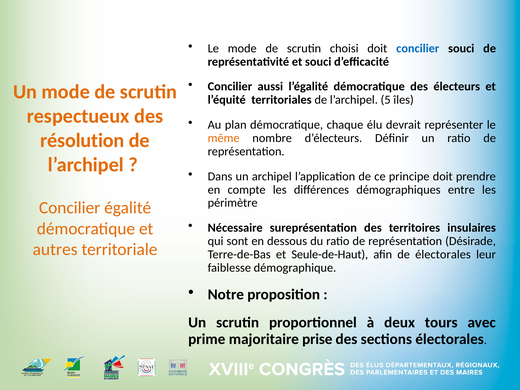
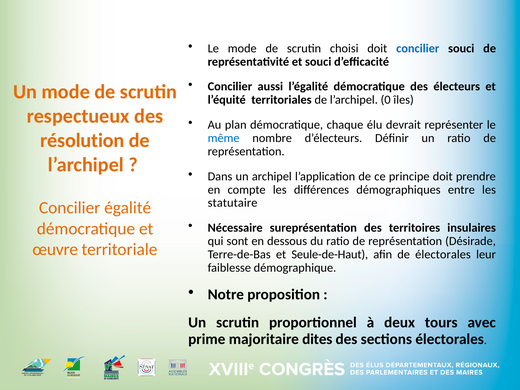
5: 5 -> 0
même colour: orange -> blue
périmètre: périmètre -> statutaire
autres: autres -> œuvre
prise: prise -> dites
